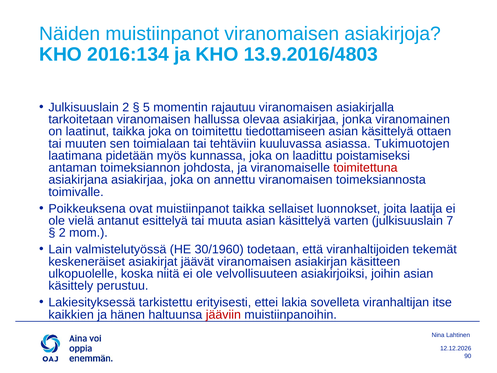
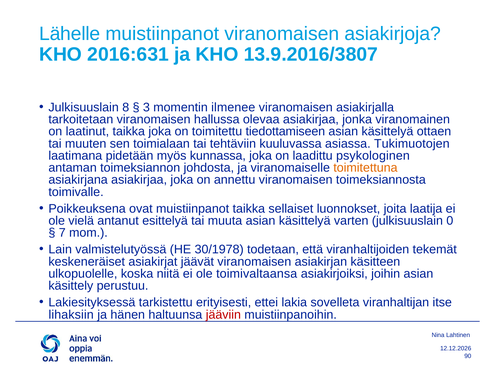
Näiden: Näiden -> Lähelle
2016:134: 2016:134 -> 2016:631
13.9.2016/4803: 13.9.2016/4803 -> 13.9.2016/3807
Julkisuuslain 2: 2 -> 8
5: 5 -> 3
rajautuu: rajautuu -> ilmenee
poistamiseksi: poistamiseksi -> psykologinen
toimitettuna colour: red -> orange
7: 7 -> 0
2 at (62, 233): 2 -> 7
30/1960: 30/1960 -> 30/1978
velvollisuuteen: velvollisuuteen -> toimivaltaansa
kaikkien: kaikkien -> lihaksiin
